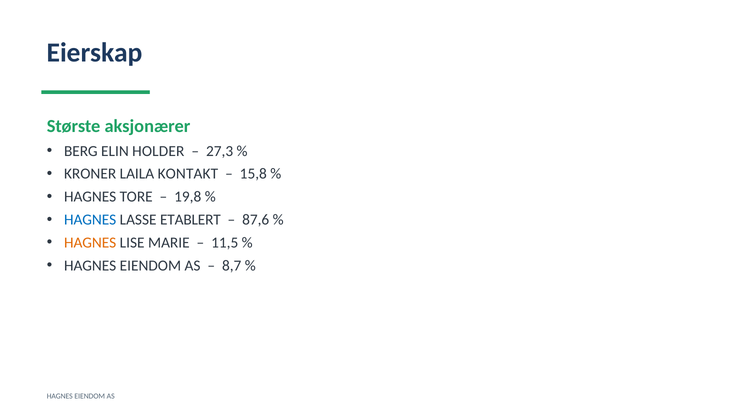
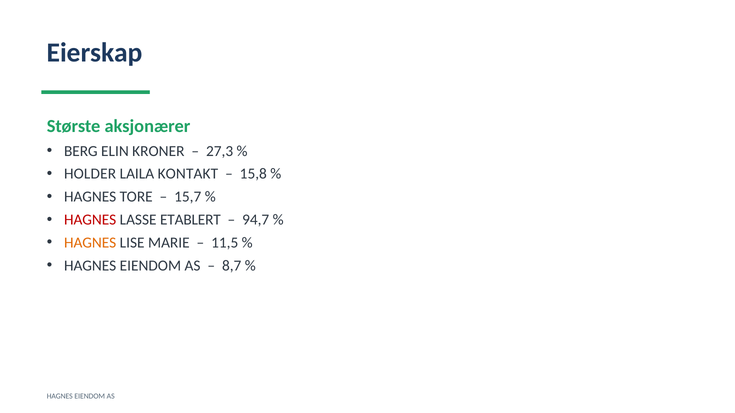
HOLDER: HOLDER -> KRONER
KRONER: KRONER -> HOLDER
19,8: 19,8 -> 15,7
HAGNES at (90, 220) colour: blue -> red
87,6: 87,6 -> 94,7
